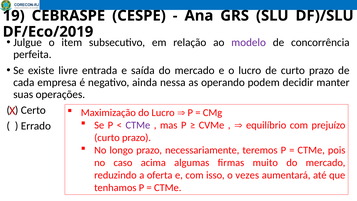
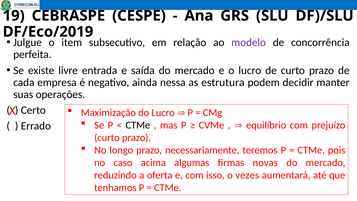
operando: operando -> estrutura
CTMe at (138, 125) colour: purple -> black
muito: muito -> novas
